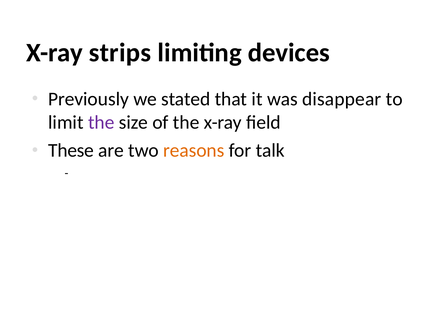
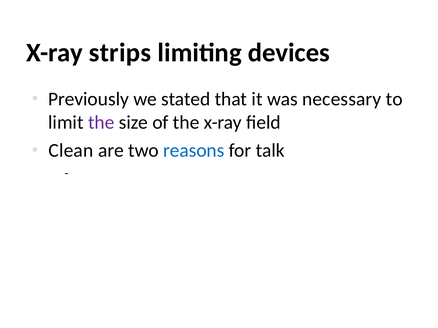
disappear: disappear -> necessary
These: These -> Clean
reasons colour: orange -> blue
